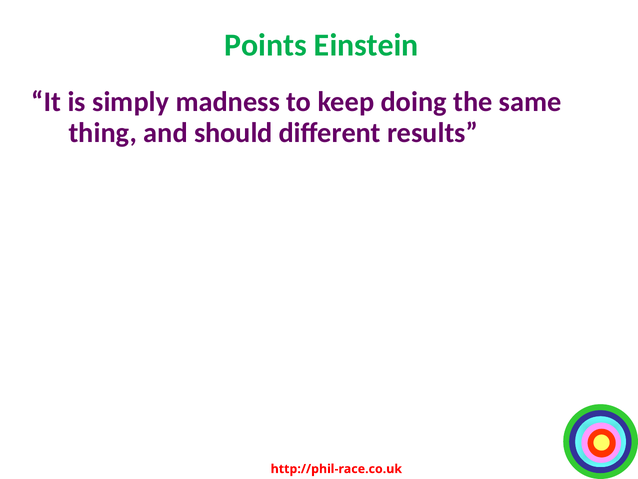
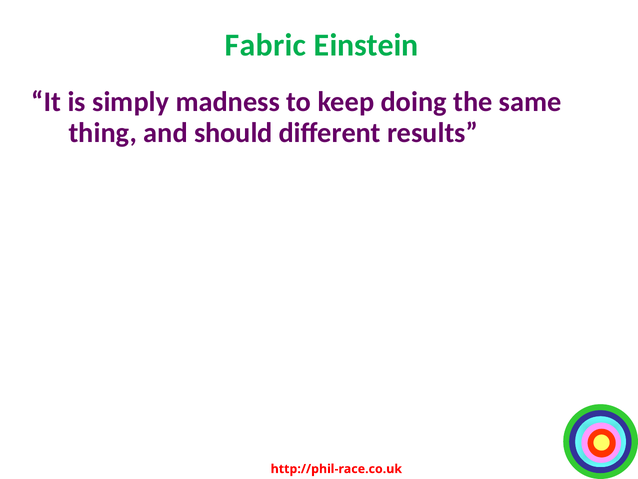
Points: Points -> Fabric
